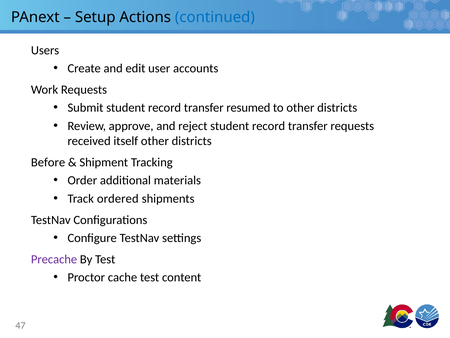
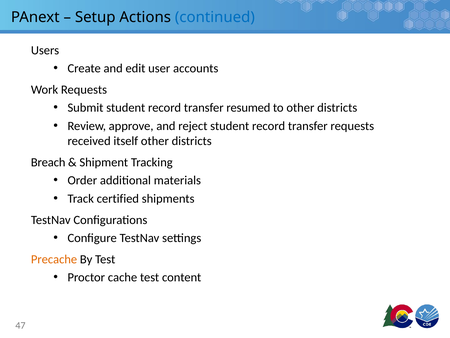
Before: Before -> Breach
ordered: ordered -> certified
Precache colour: purple -> orange
